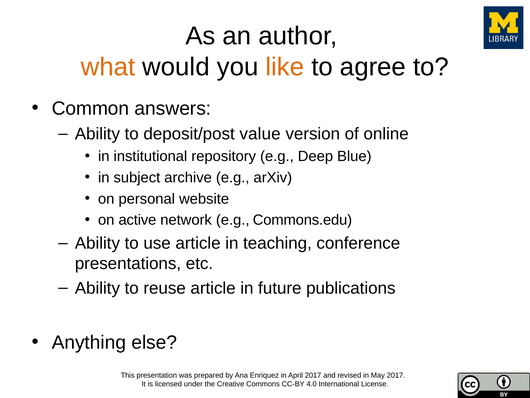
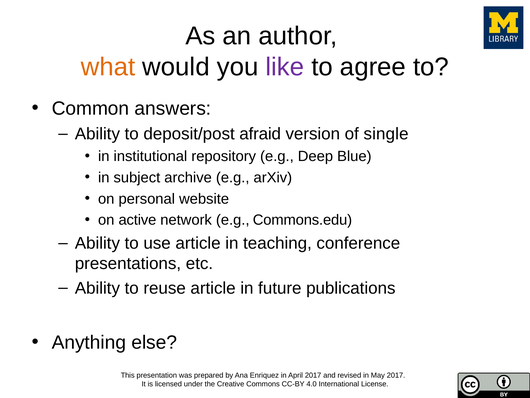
like colour: orange -> purple
value: value -> afraid
online: online -> single
